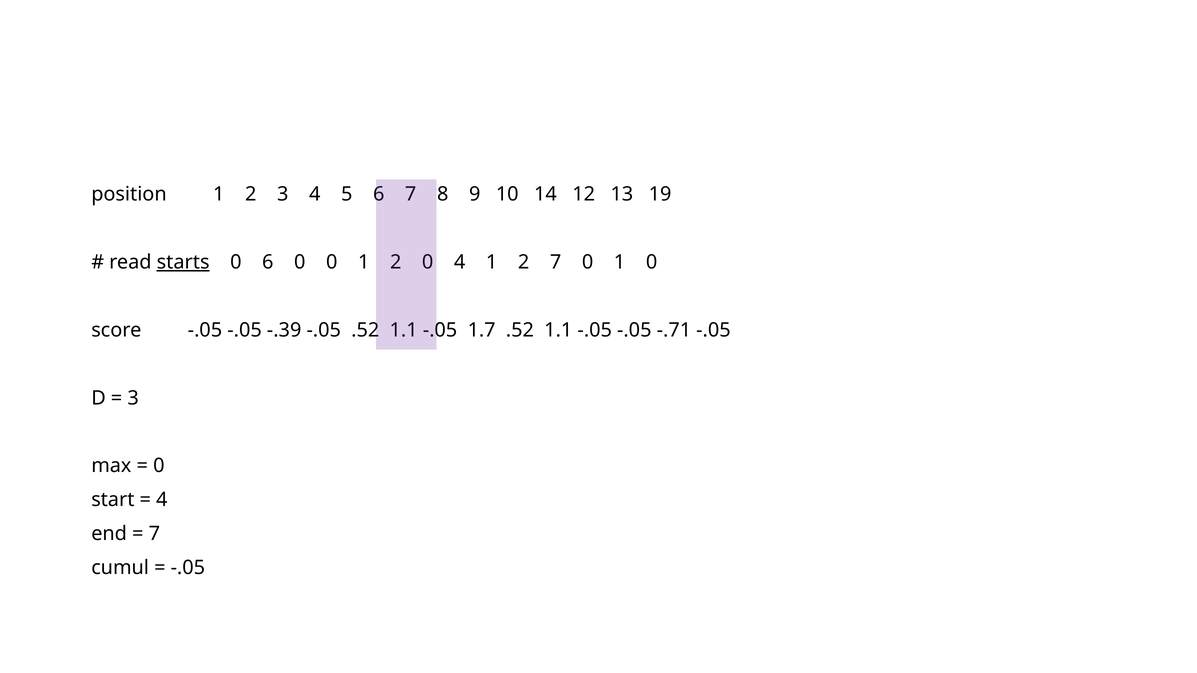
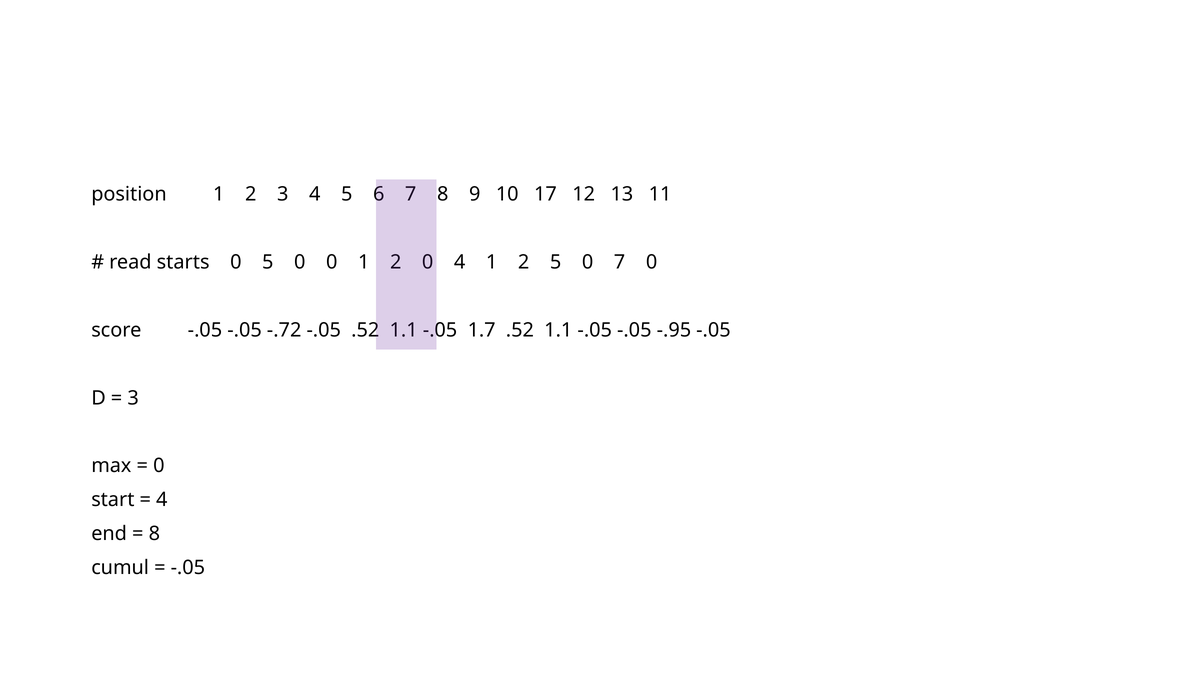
14: 14 -> 17
19: 19 -> 11
starts underline: present -> none
0 6: 6 -> 5
2 7: 7 -> 5
1 at (620, 262): 1 -> 7
-.39: -.39 -> -.72
-.71: -.71 -> -.95
7 at (154, 534): 7 -> 8
